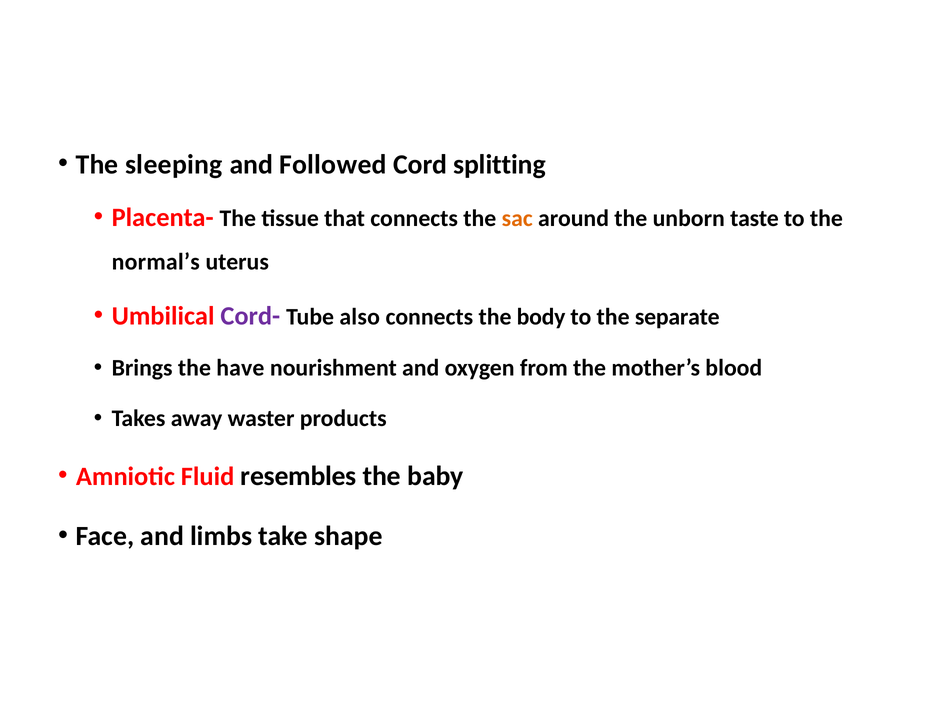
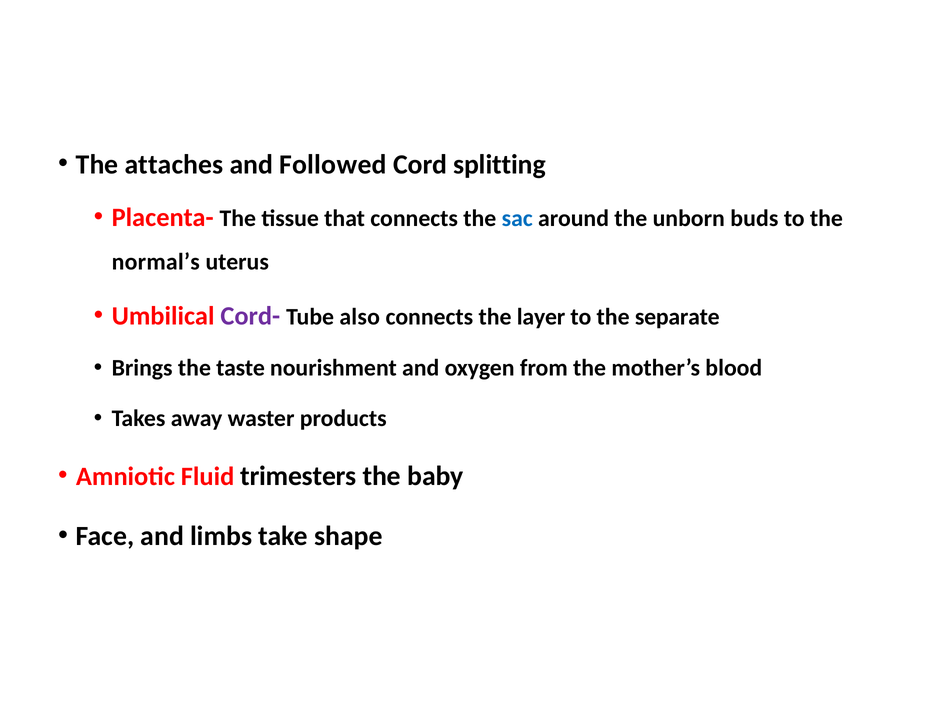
sleeping: sleeping -> attaches
sac colour: orange -> blue
taste: taste -> buds
body: body -> layer
have: have -> taste
resembles: resembles -> trimesters
